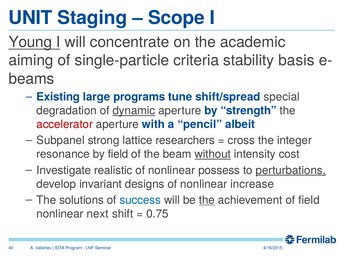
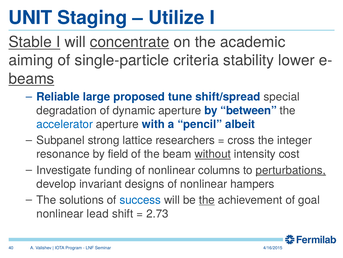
Scope: Scope -> Utilize
Young: Young -> Stable
concentrate underline: none -> present
basis: basis -> lower
beams underline: none -> present
Existing: Existing -> Reliable
programs: programs -> proposed
dynamic underline: present -> none
strength: strength -> between
accelerator colour: red -> blue
realistic: realistic -> funding
possess: possess -> columns
increase: increase -> hampers
of field: field -> goal
next: next -> lead
0.75: 0.75 -> 2.73
